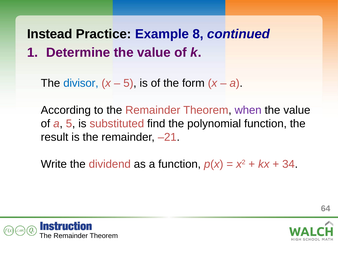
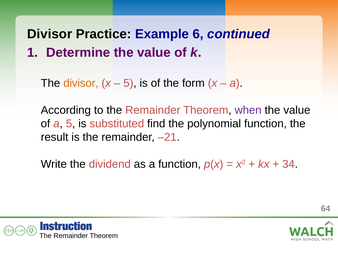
Instead at (50, 34): Instead -> Divisor
8: 8 -> 6
divisor at (81, 83) colour: blue -> orange
